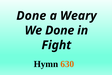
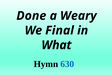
We Done: Done -> Final
Fight: Fight -> What
630 colour: orange -> blue
